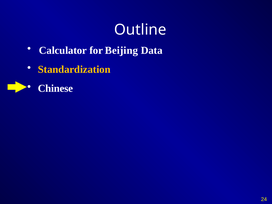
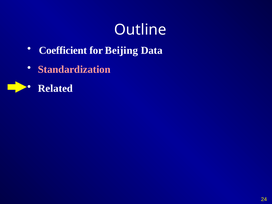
Calculator: Calculator -> Coefficient
Standardization colour: yellow -> pink
Chinese: Chinese -> Related
